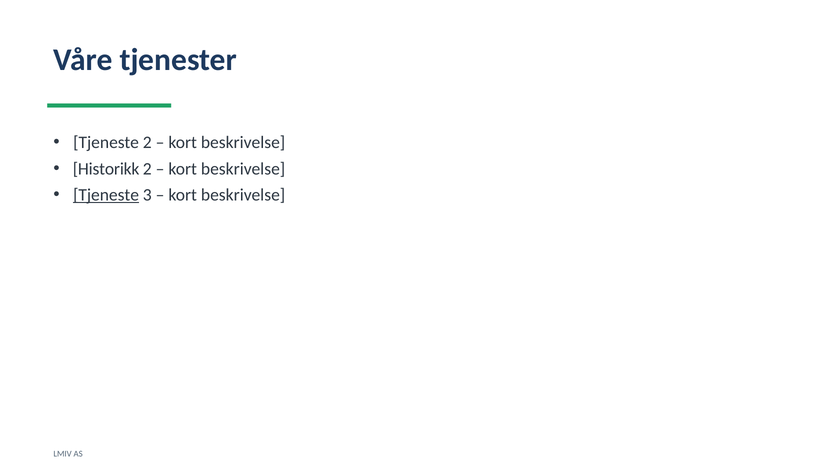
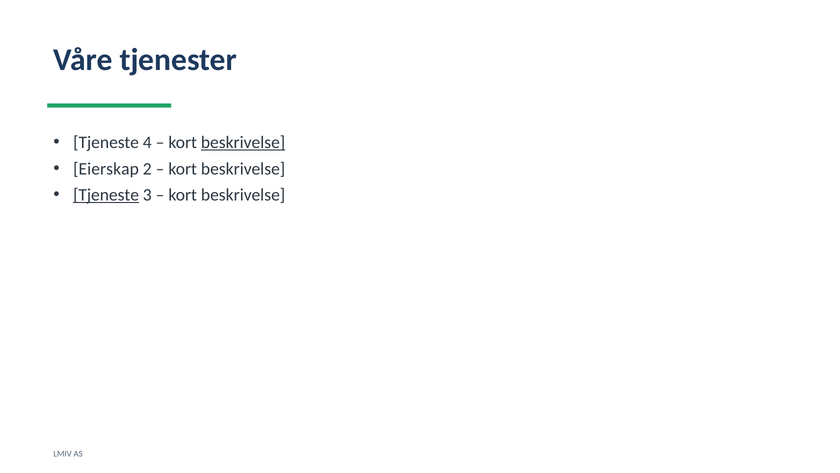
Tjeneste 2: 2 -> 4
beskrivelse at (243, 142) underline: none -> present
Historikk: Historikk -> Eierskap
